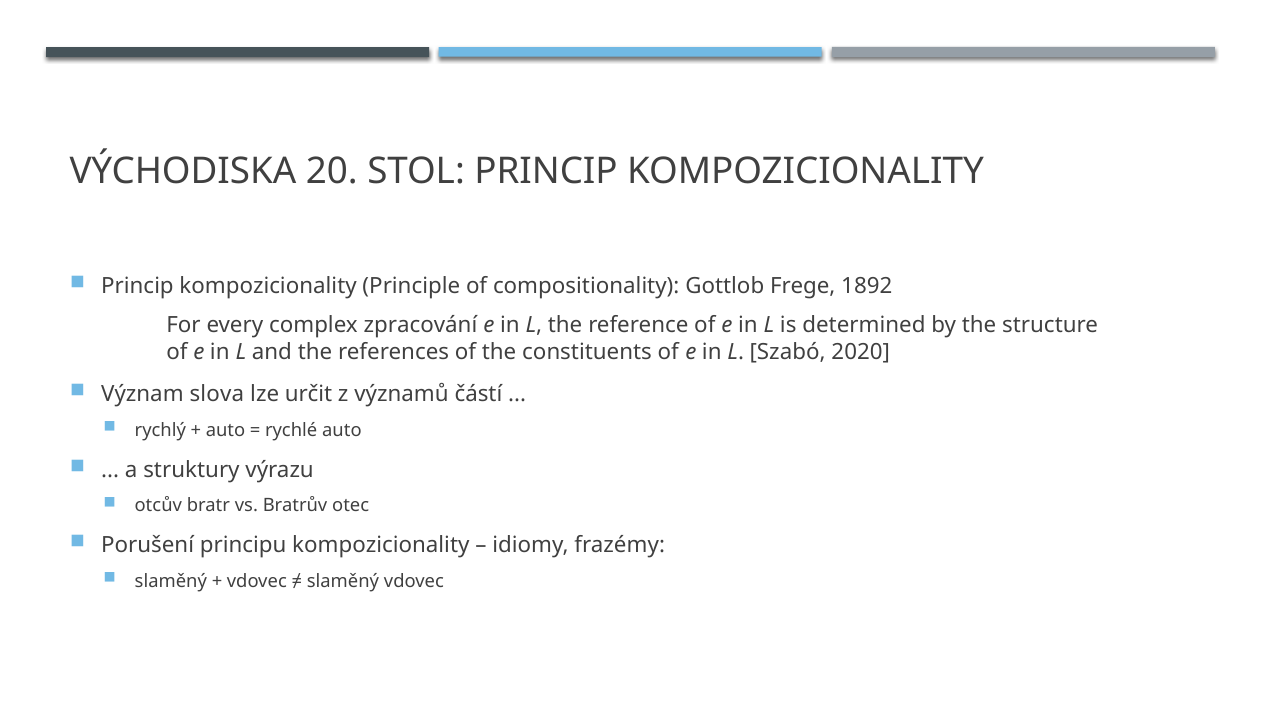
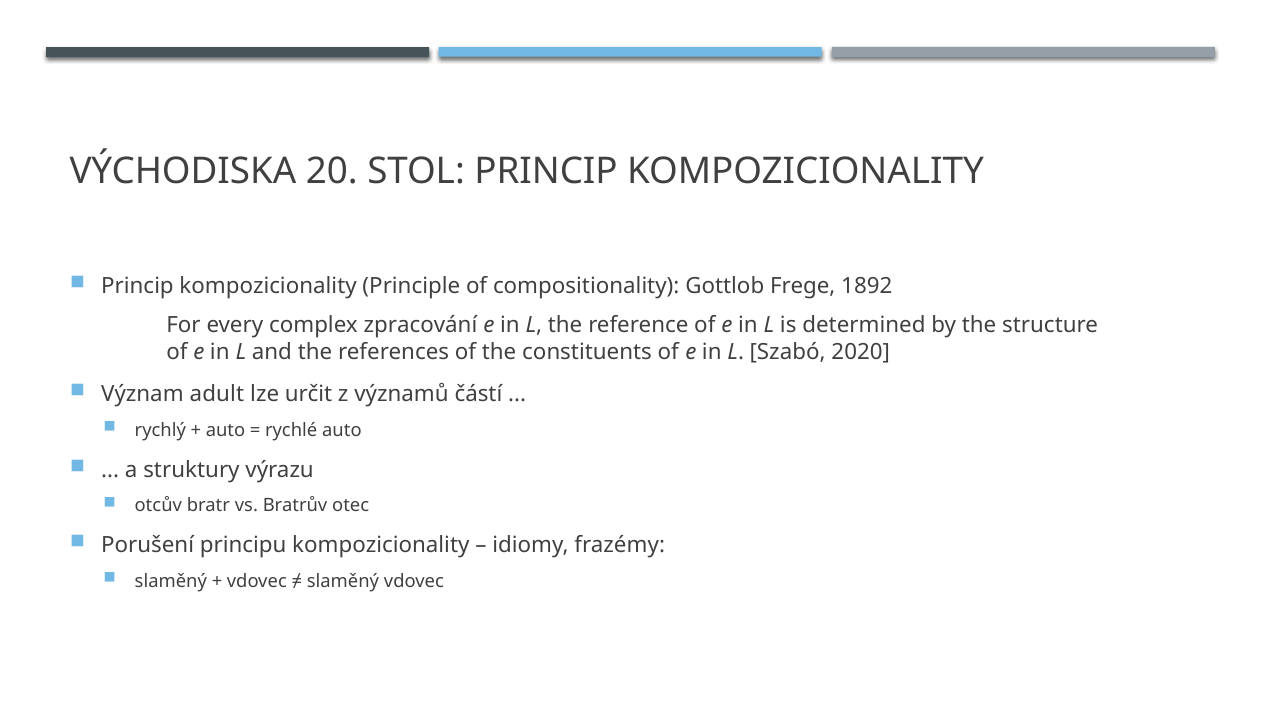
slova: slova -> adult
